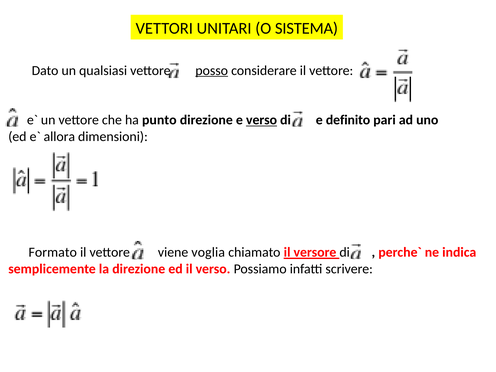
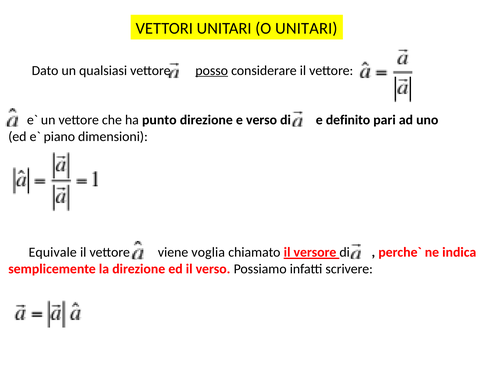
O SISTEMA: SISTEMA -> UNITARI
verso at (262, 120) underline: present -> none
allora: allora -> piano
Formato: Formato -> Equivale
